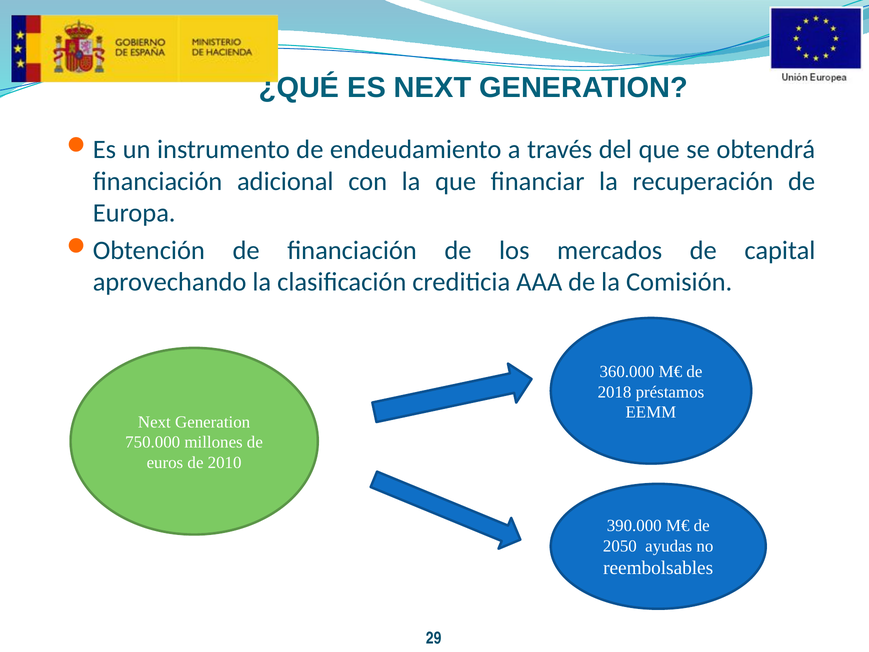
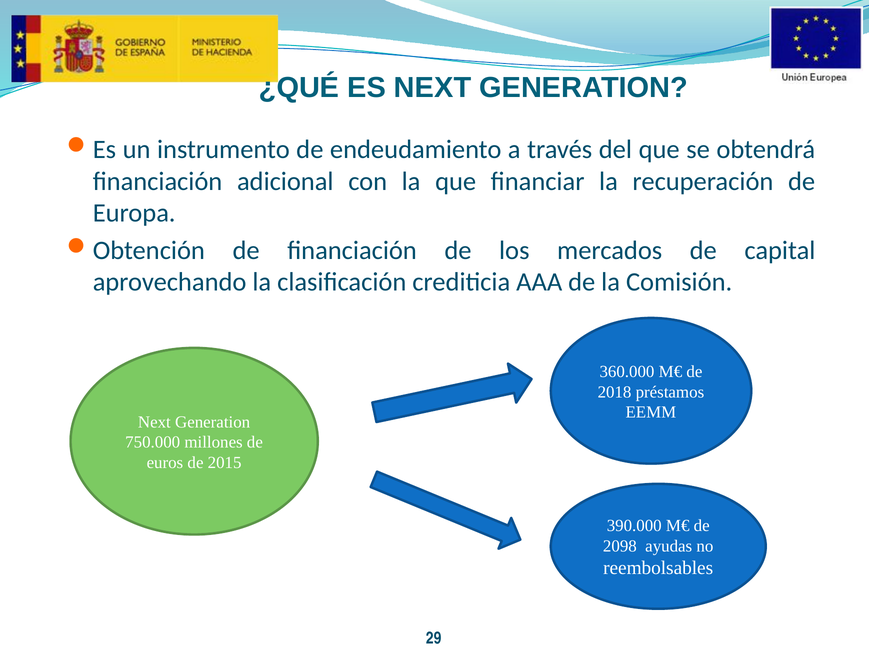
2010: 2010 -> 2015
2050: 2050 -> 2098
